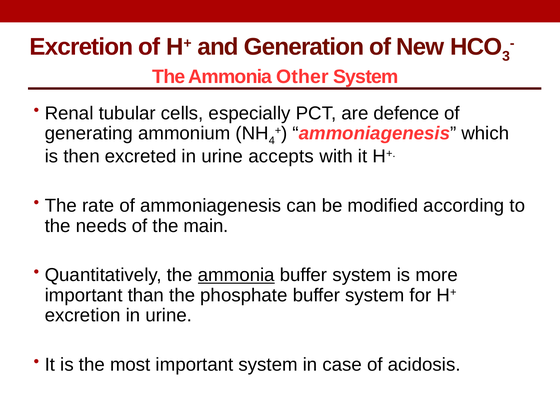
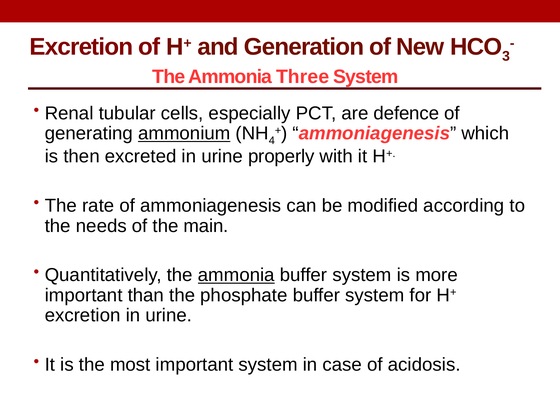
Other: Other -> Three
ammonium underline: none -> present
accepts: accepts -> properly
